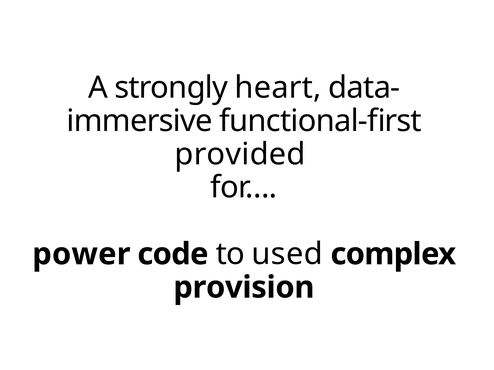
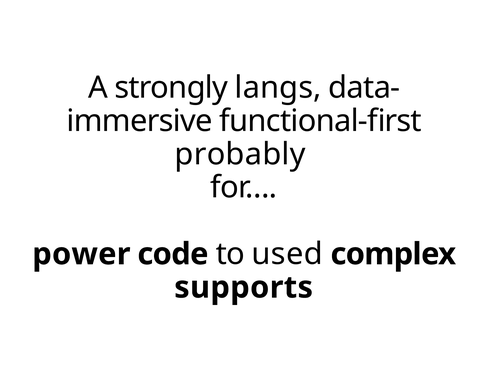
heart: heart -> langs
provided: provided -> probably
provision: provision -> supports
